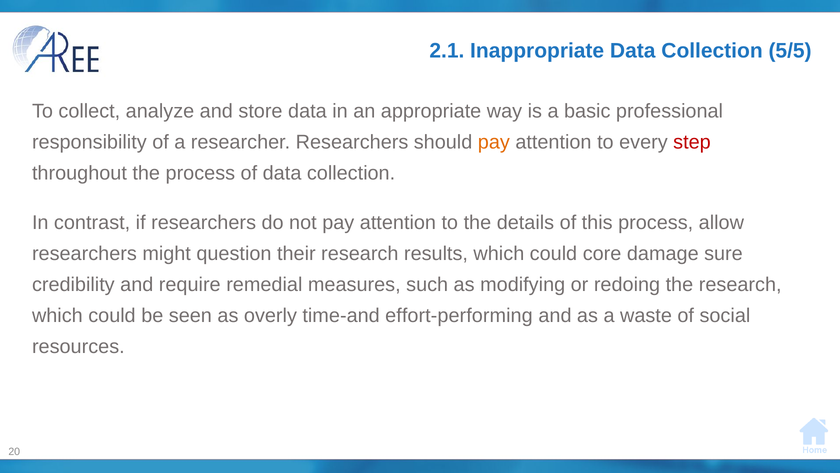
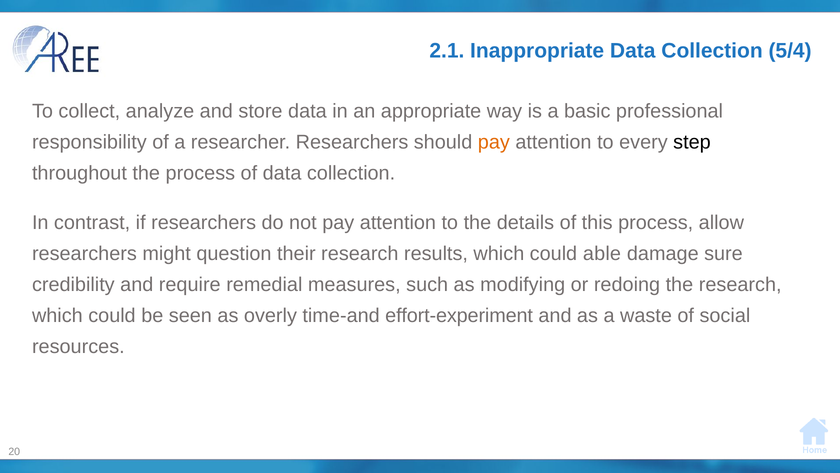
5/5: 5/5 -> 5/4
step colour: red -> black
core: core -> able
effort-performing: effort-performing -> effort-experiment
